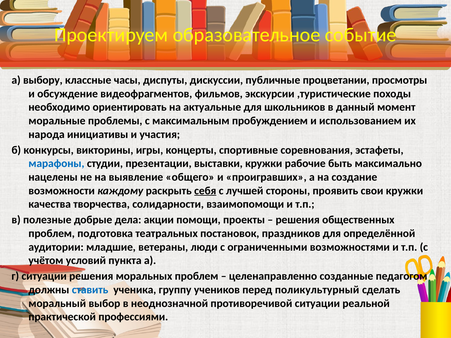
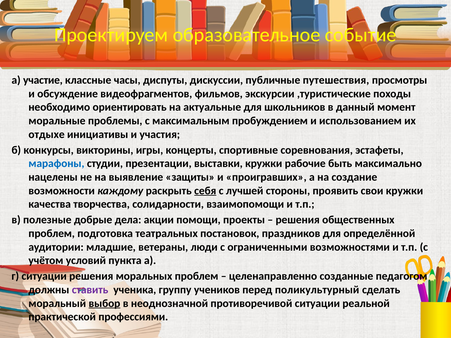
выбору: выбору -> участие
процветании: процветании -> путешествия
народа: народа -> отдыхе
общего: общего -> защиты
ставить colour: blue -> purple
выбор underline: none -> present
